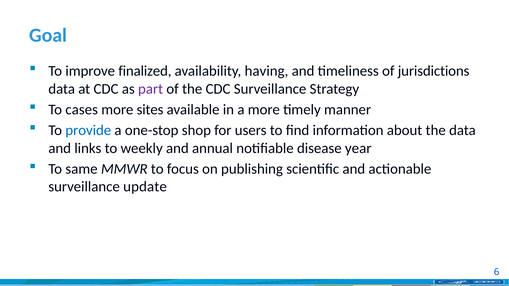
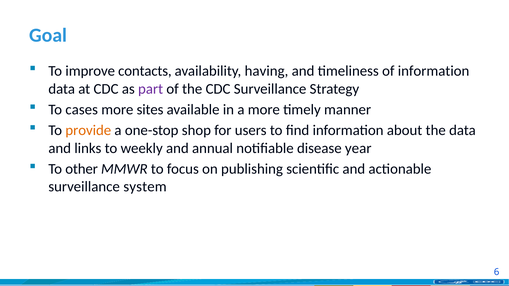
finalized: finalized -> contacts
of jurisdictions: jurisdictions -> information
provide colour: blue -> orange
same: same -> other
update: update -> system
